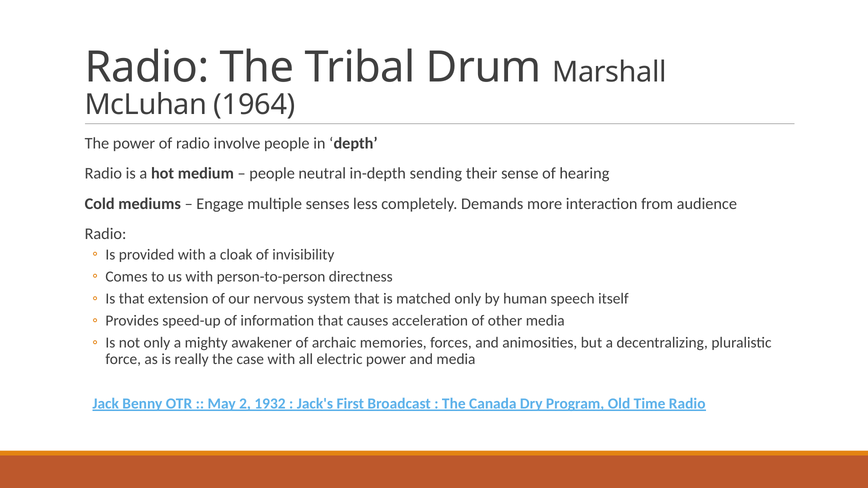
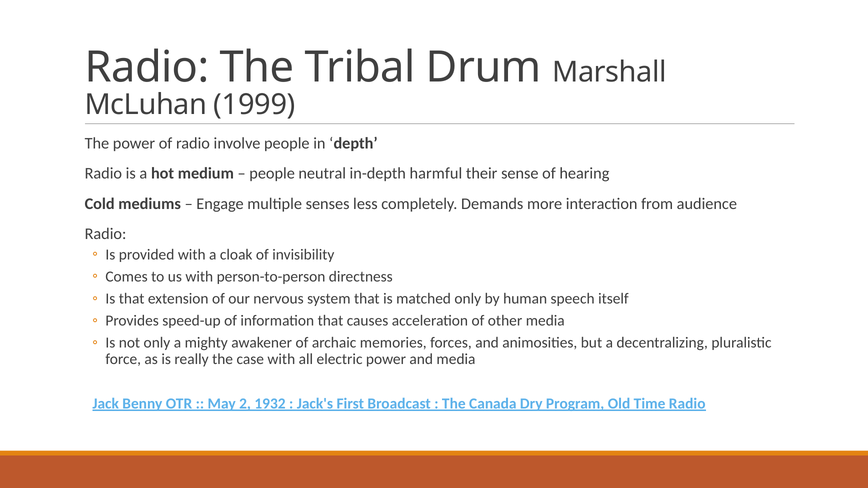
1964: 1964 -> 1999
sending: sending -> harmful
